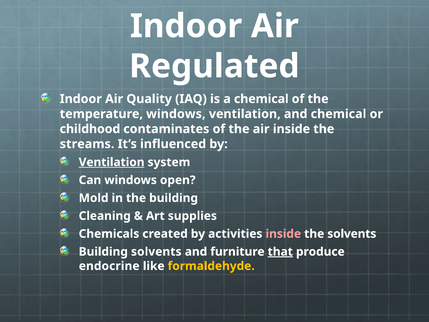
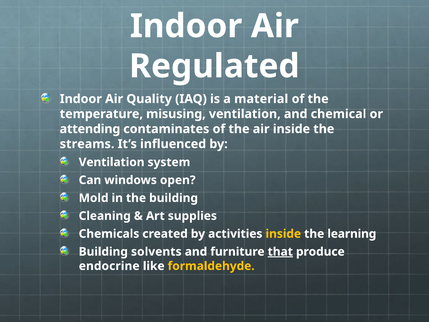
a chemical: chemical -> material
temperature windows: windows -> misusing
childhood: childhood -> attending
Ventilation at (112, 162) underline: present -> none
inside at (283, 234) colour: pink -> yellow
the solvents: solvents -> learning
